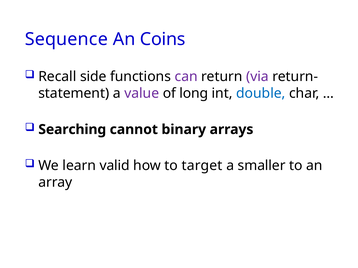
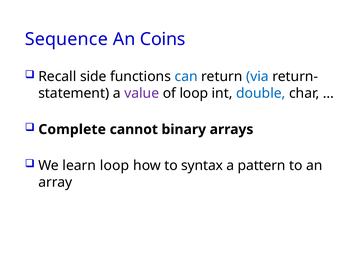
can colour: purple -> blue
via colour: purple -> blue
of long: long -> loop
Searching: Searching -> Complete
learn valid: valid -> loop
target: target -> syntax
smaller: smaller -> pattern
